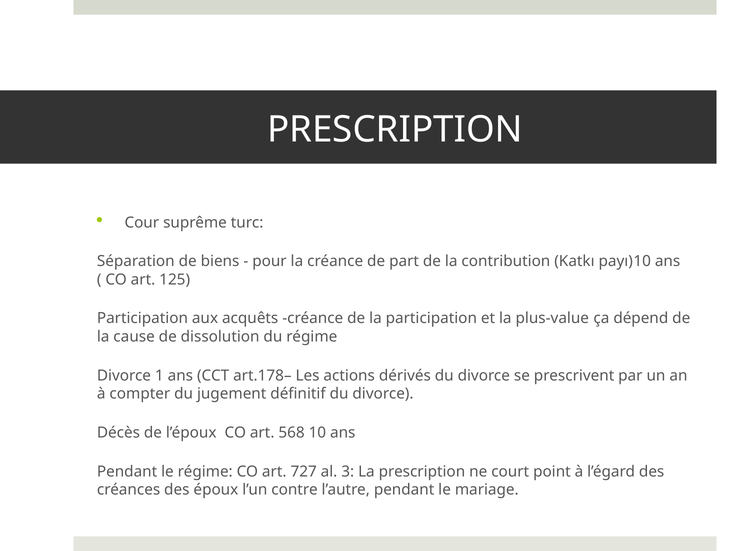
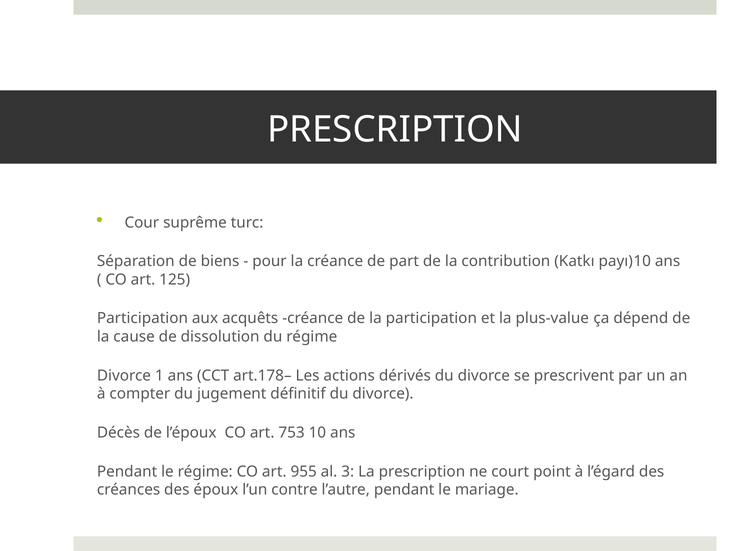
568: 568 -> 753
727: 727 -> 955
